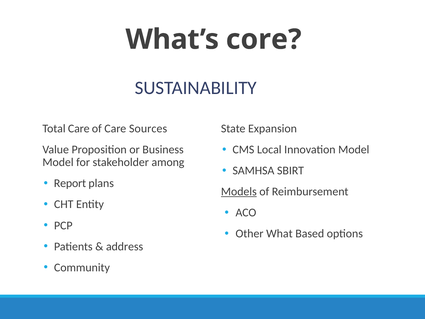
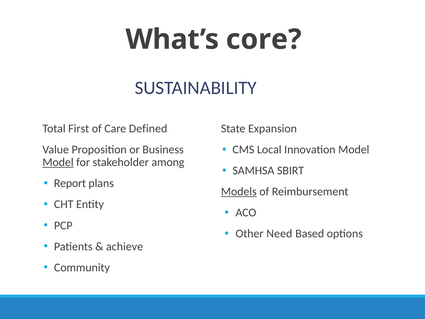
Total Care: Care -> First
Sources: Sources -> Defined
Model at (58, 162) underline: none -> present
What: What -> Need
address: address -> achieve
